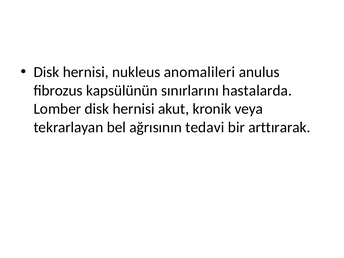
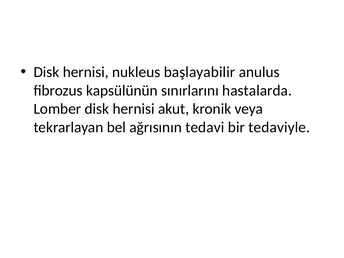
anomalileri: anomalileri -> başlayabilir
arttırarak: arttırarak -> tedaviyle
